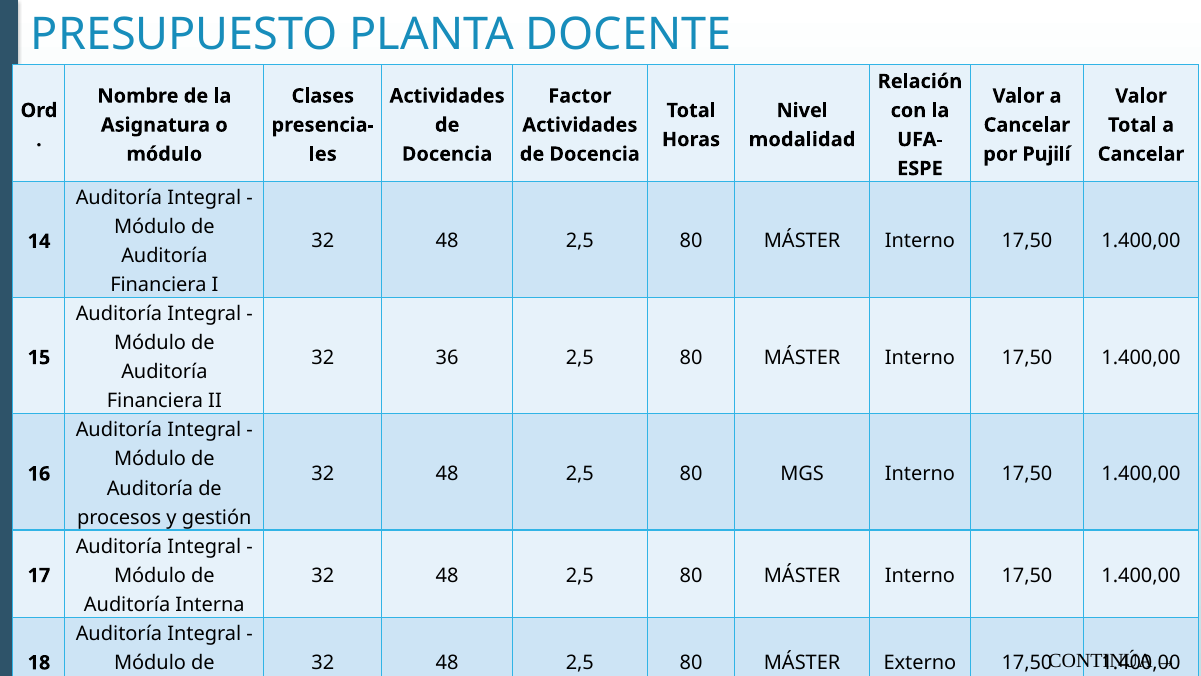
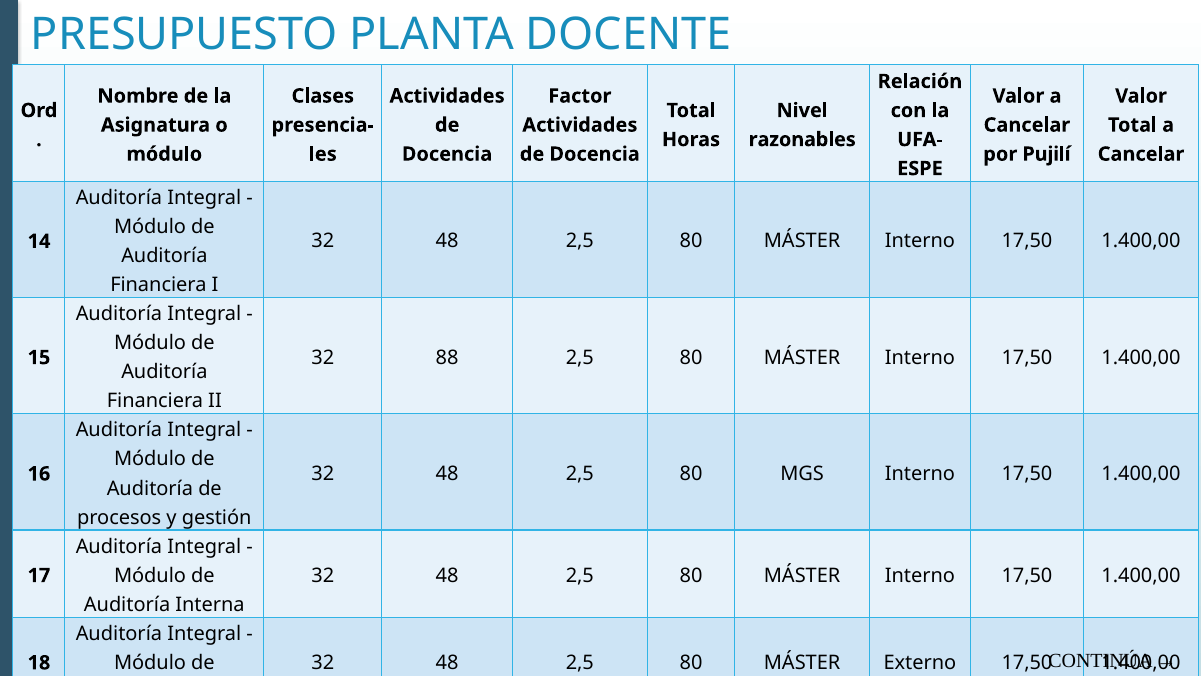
modalidad: modalidad -> razonables
36: 36 -> 88
